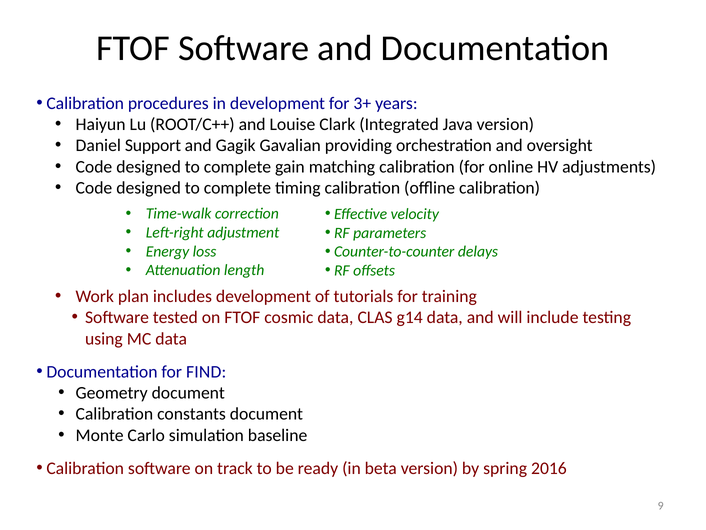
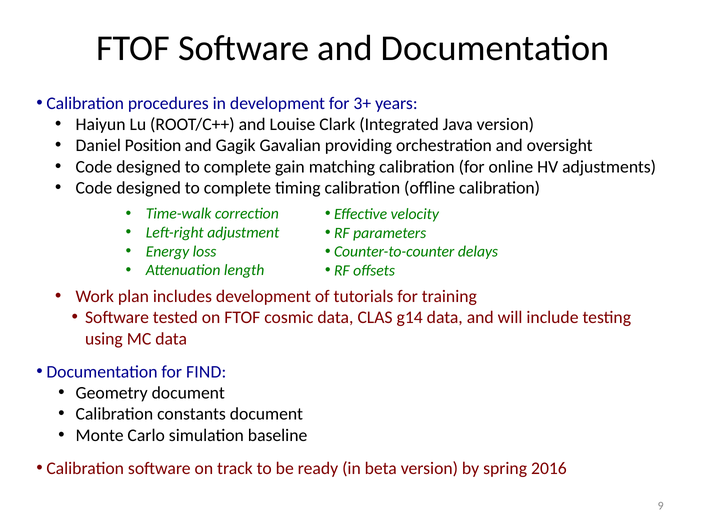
Support: Support -> Position
